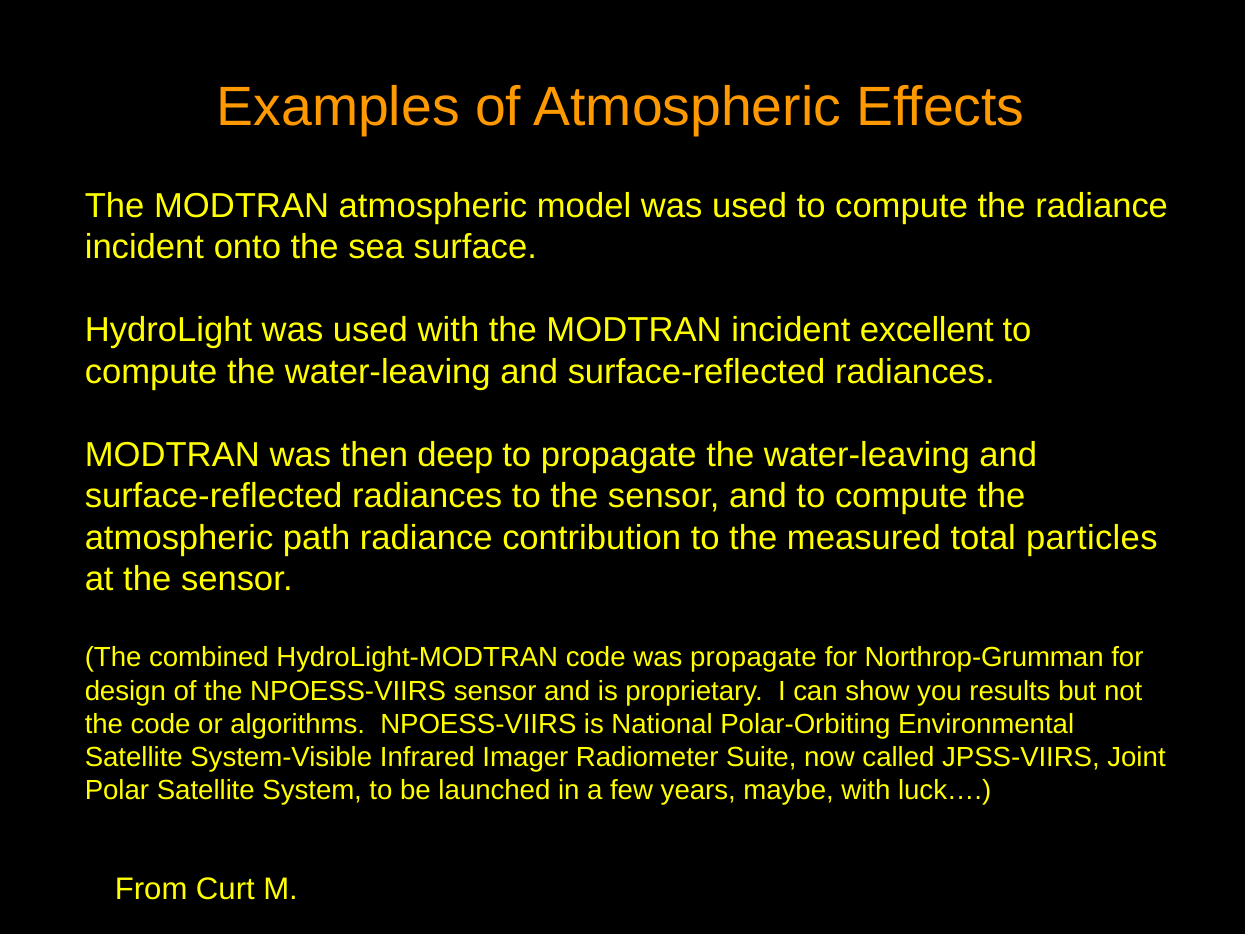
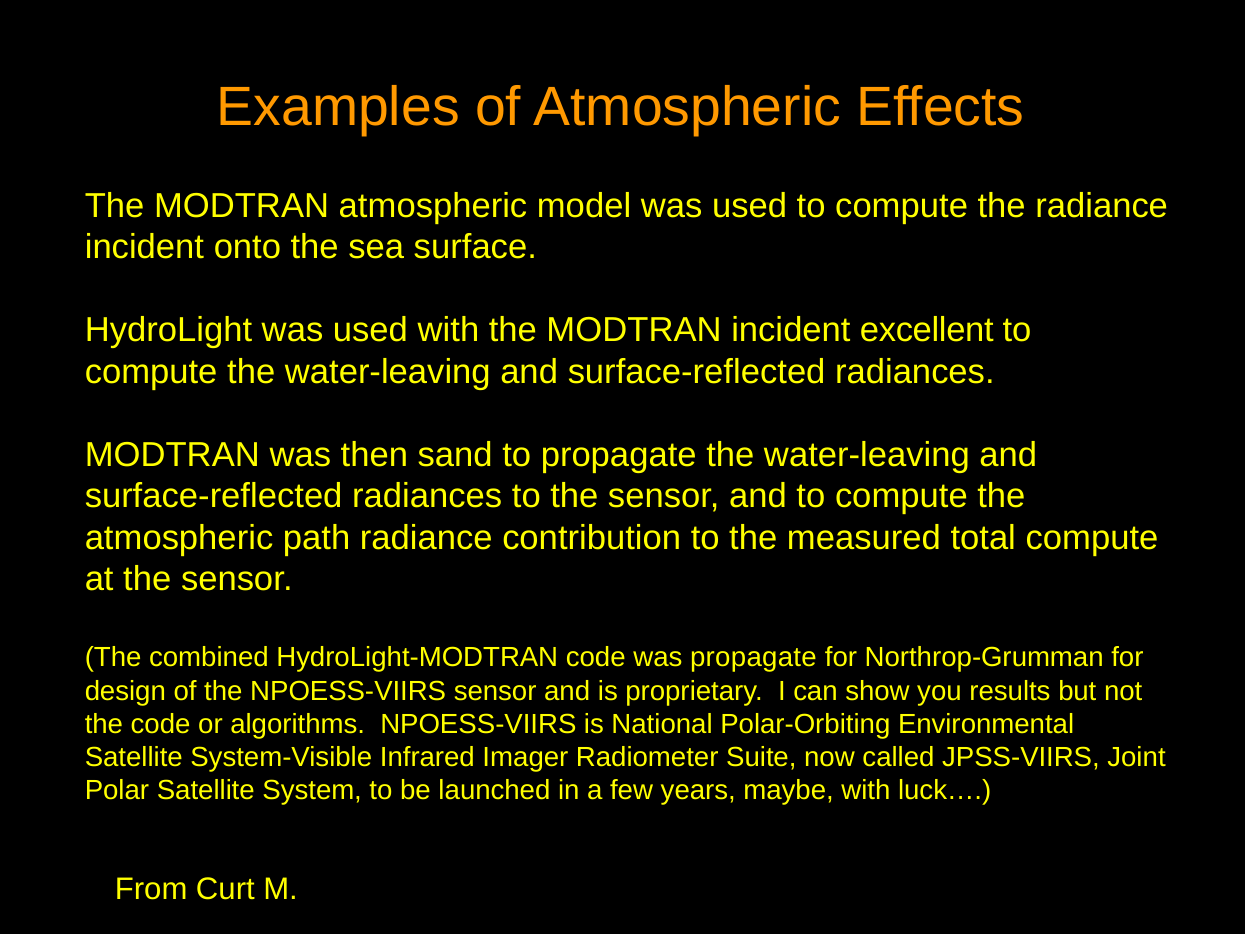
deep: deep -> sand
total particles: particles -> compute
